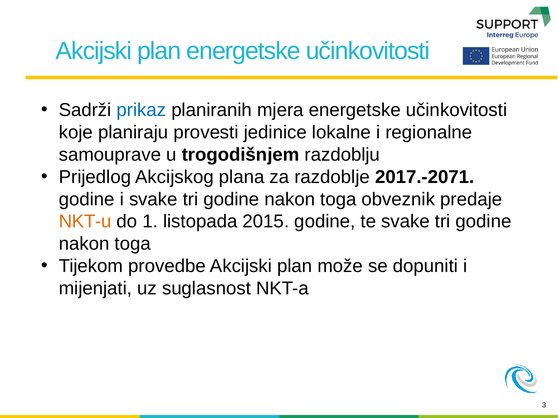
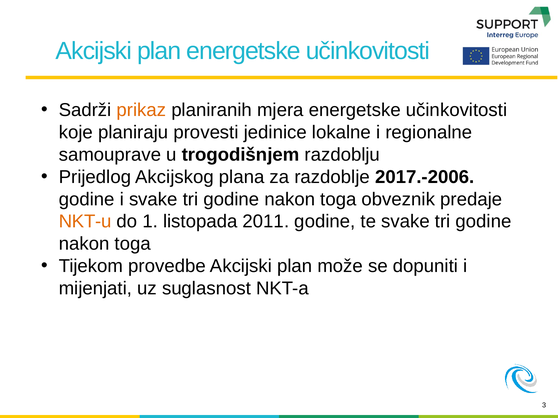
prikaz colour: blue -> orange
2017.-2071: 2017.-2071 -> 2017.-2006
2015: 2015 -> 2011
